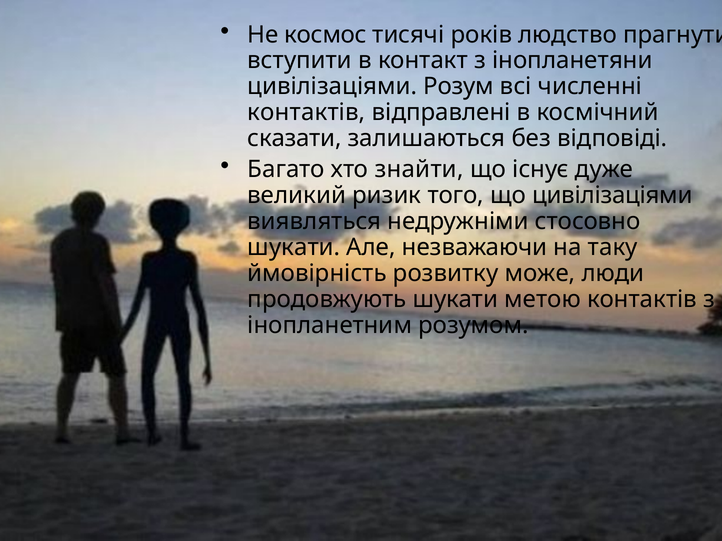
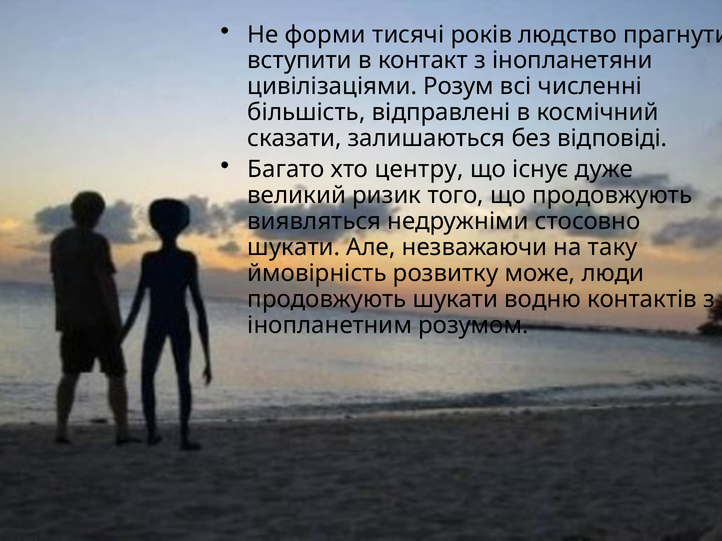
космос: космос -> форми
контактів at (306, 113): контактів -> більшість
знайти: знайти -> центру
що цивілізаціями: цивілізаціями -> продовжують
метою: метою -> водню
